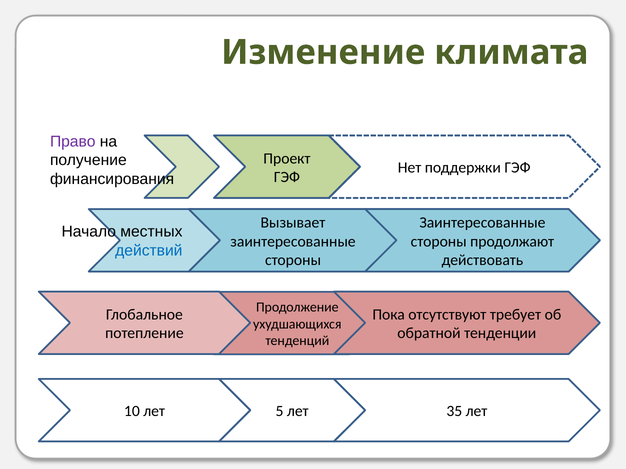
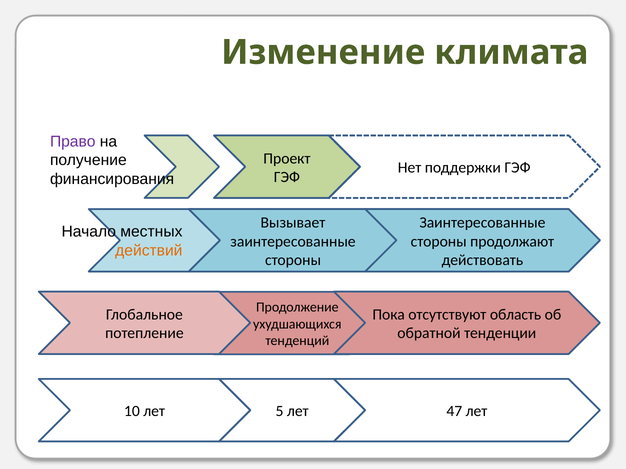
действий colour: blue -> orange
требует: требует -> область
35: 35 -> 47
